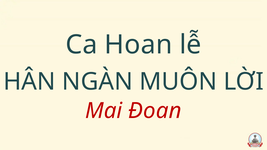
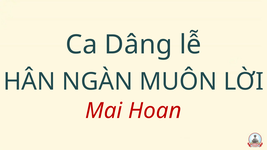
Hoan: Hoan -> Dâng
Đoan: Đoan -> Hoan
